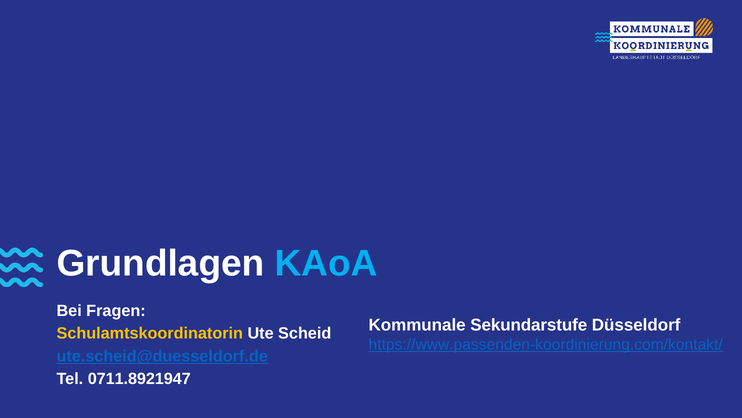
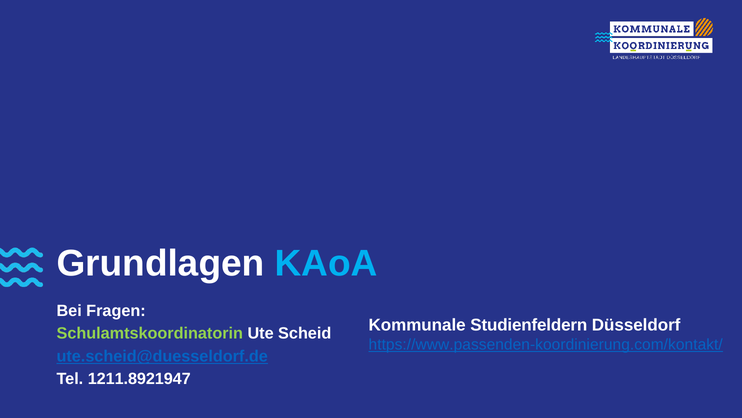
Sekundarstufe: Sekundarstufe -> Studienfeldern
Schulamtskoordinatorin colour: yellow -> light green
0711.8921947: 0711.8921947 -> 1211.8921947
